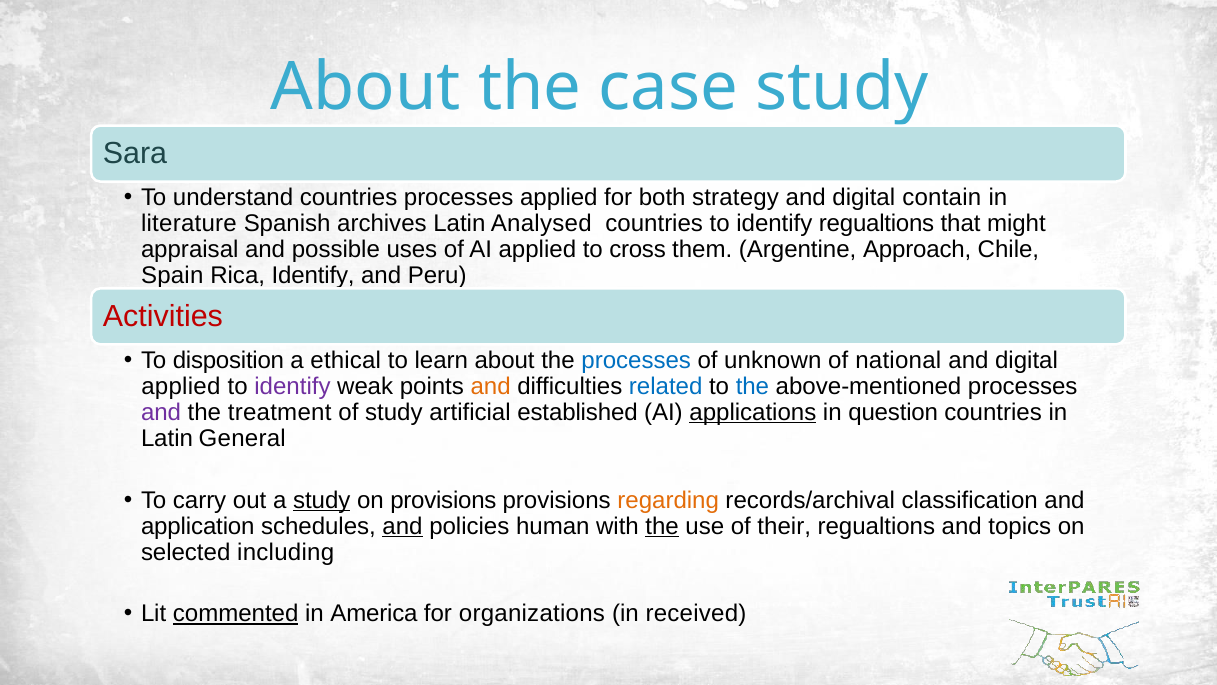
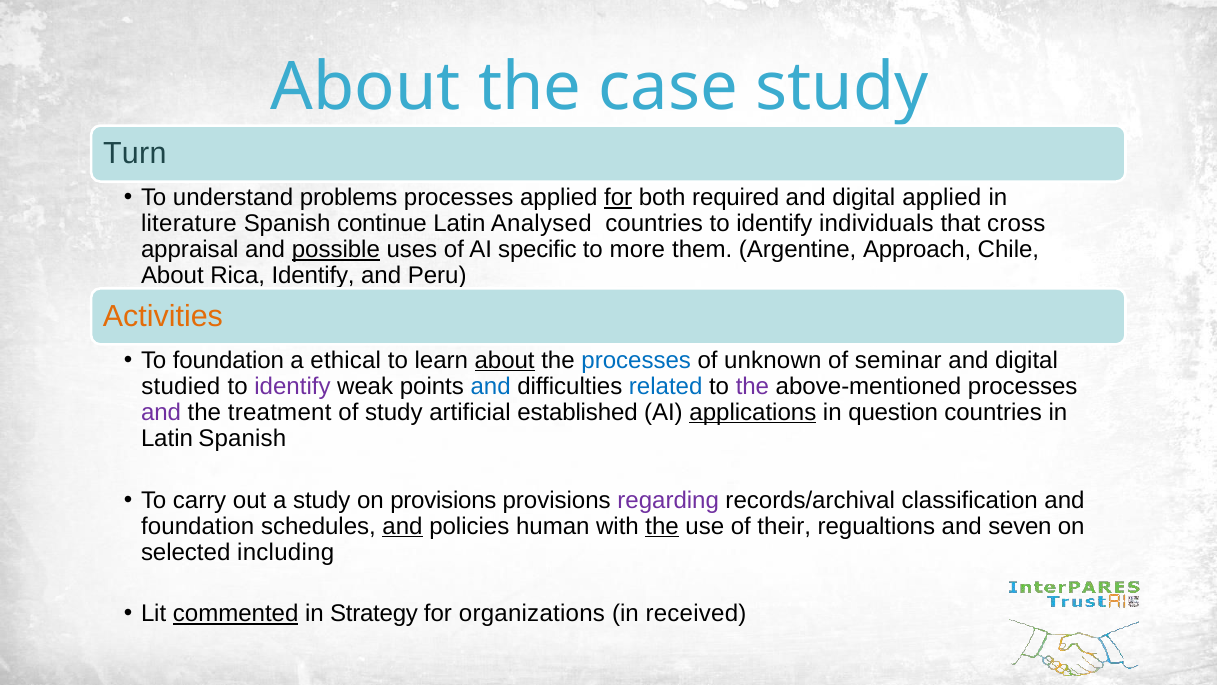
Sara: Sara -> Turn
understand countries: countries -> problems
for at (618, 197) underline: none -> present
strategy: strategy -> required
digital contain: contain -> applied
archives: archives -> continue
identify regualtions: regualtions -> individuals
might: might -> cross
possible underline: none -> present
AI applied: applied -> specific
cross: cross -> more
Spain at (172, 276): Spain -> About
Activities colour: red -> orange
To disposition: disposition -> foundation
about at (505, 360) underline: none -> present
national: national -> seminar
applied at (181, 386): applied -> studied
and at (491, 386) colour: orange -> blue
the at (752, 386) colour: blue -> purple
Latin General: General -> Spanish
study at (322, 500) underline: present -> none
regarding colour: orange -> purple
application at (198, 526): application -> foundation
topics: topics -> seven
America: America -> Strategy
